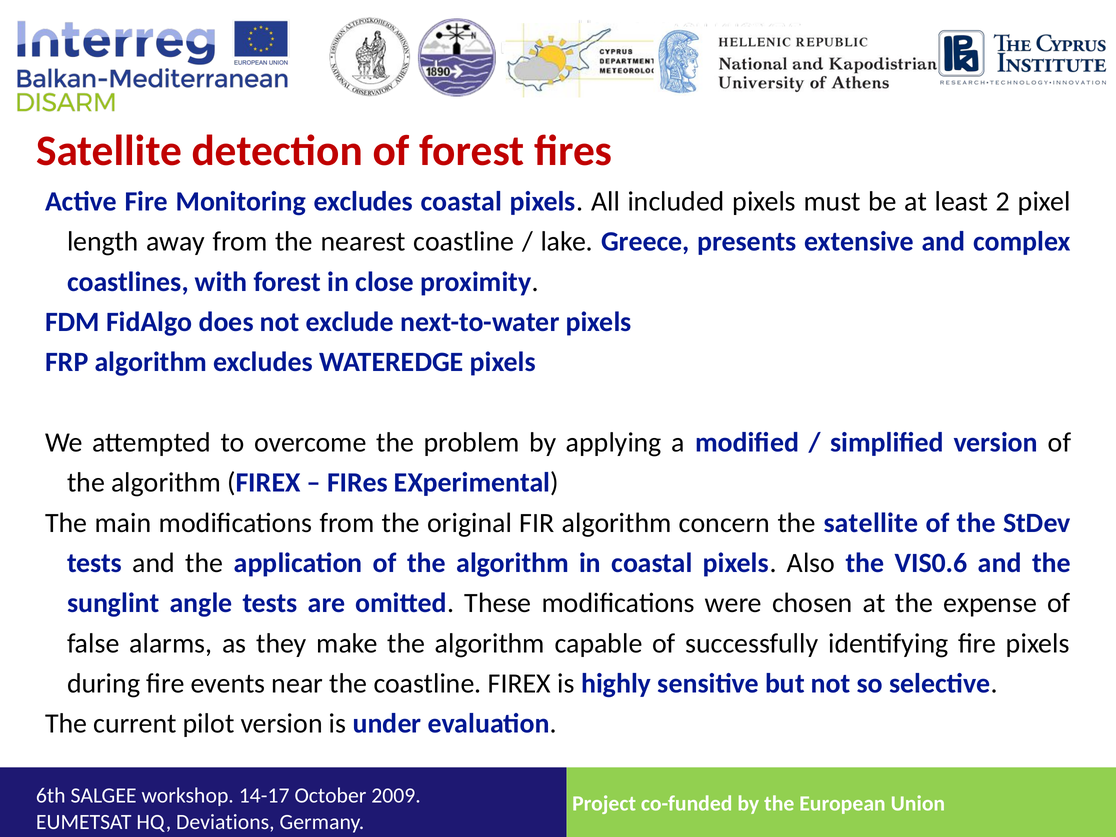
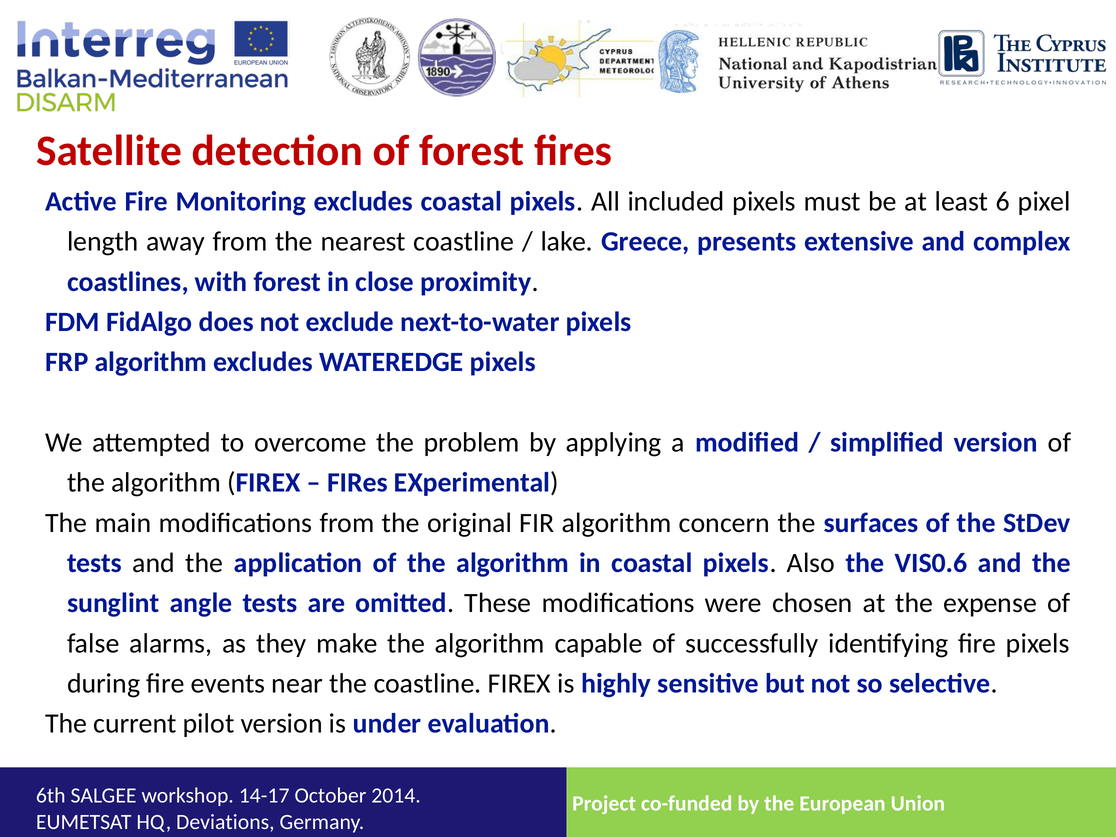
2: 2 -> 6
the satellite: satellite -> surfaces
2009: 2009 -> 2014
